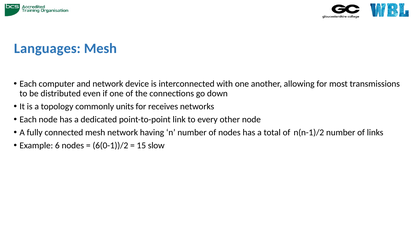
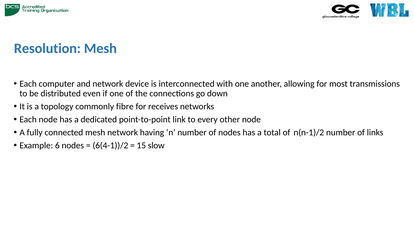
Languages: Languages -> Resolution
units: units -> fibre
6(0-1))/2: 6(0-1))/2 -> 6(4-1))/2
